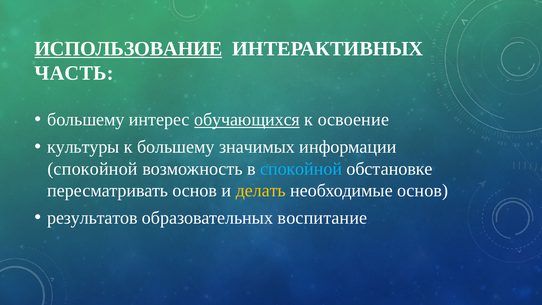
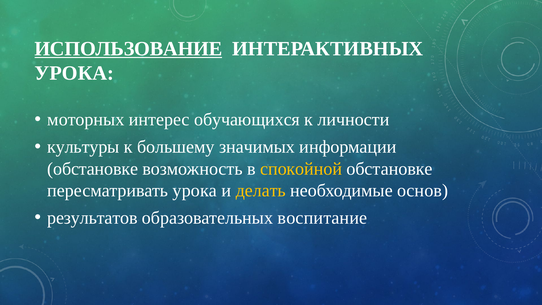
ЧАСТЬ at (74, 73): ЧАСТЬ -> УРОКА
большему at (86, 120): большему -> моторных
обучающихся underline: present -> none
освоение: освоение -> личности
спокойной at (93, 169): спокойной -> обстановке
спокойной at (301, 169) colour: light blue -> yellow
пересматривать основ: основ -> урока
